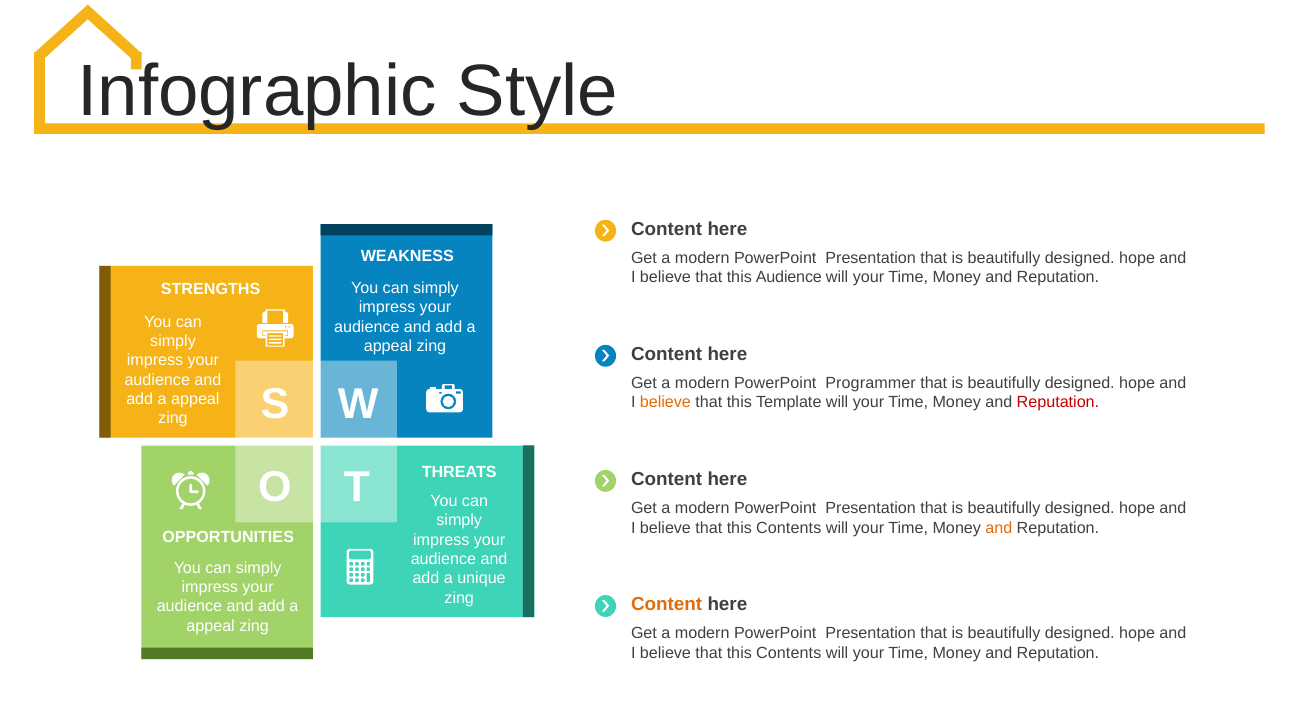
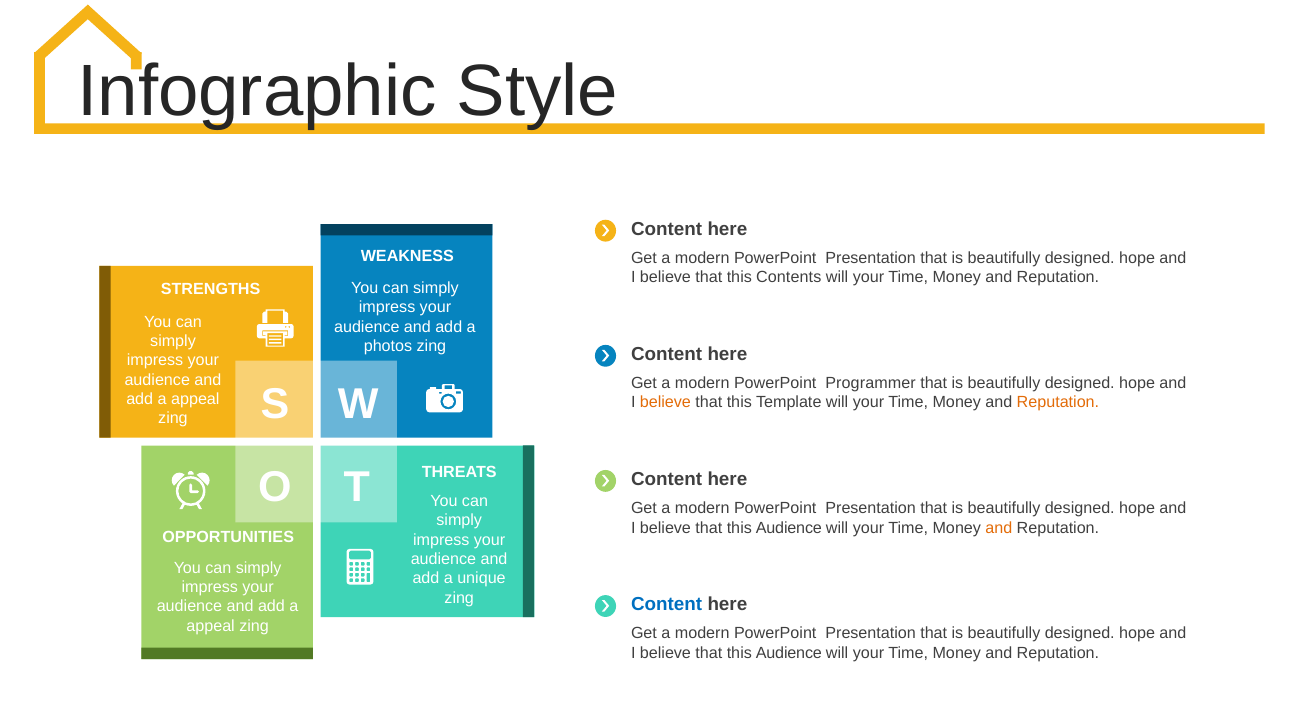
this Audience: Audience -> Contents
appeal at (388, 346): appeal -> photos
Reputation at (1058, 402) colour: red -> orange
Contents at (789, 528): Contents -> Audience
Content at (667, 604) colour: orange -> blue
Contents at (789, 653): Contents -> Audience
